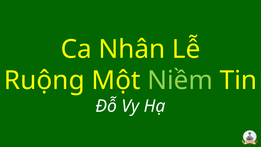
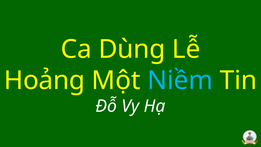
Nhân: Nhân -> Dùng
Ruộng: Ruộng -> Hoảng
Niềm colour: light green -> light blue
